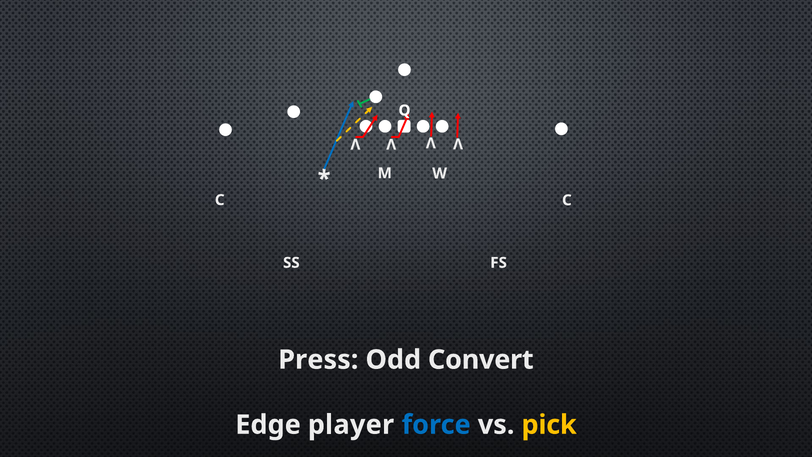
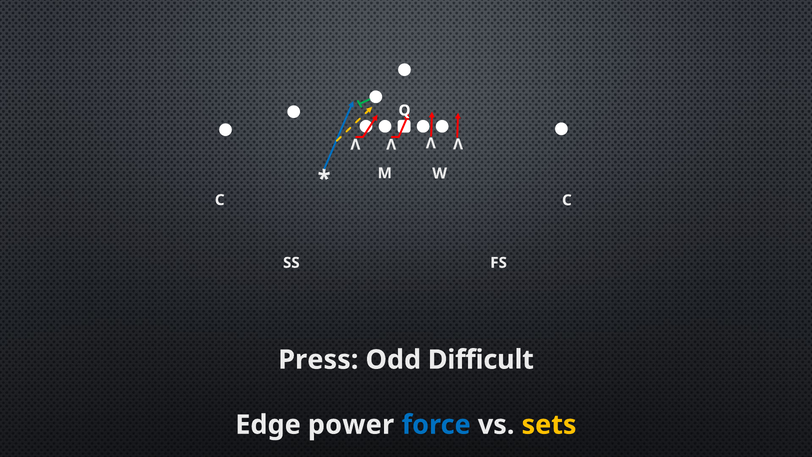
Convert: Convert -> Difficult
player: player -> power
pick: pick -> sets
